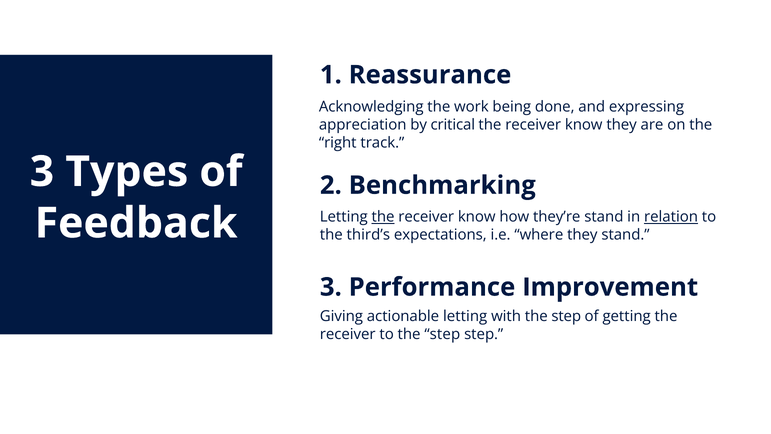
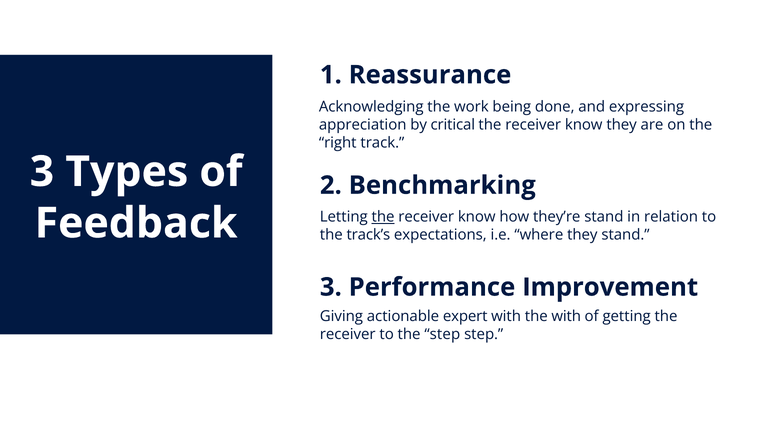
relation underline: present -> none
third’s: third’s -> track’s
actionable letting: letting -> expert
with the step: step -> with
